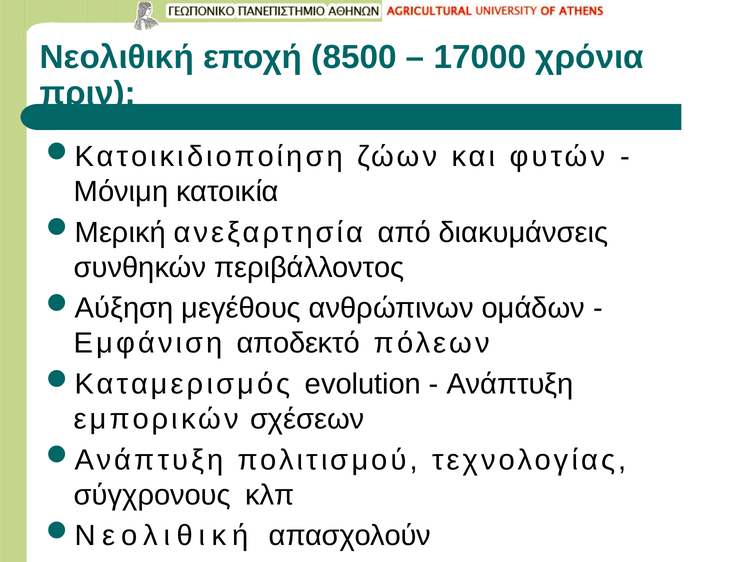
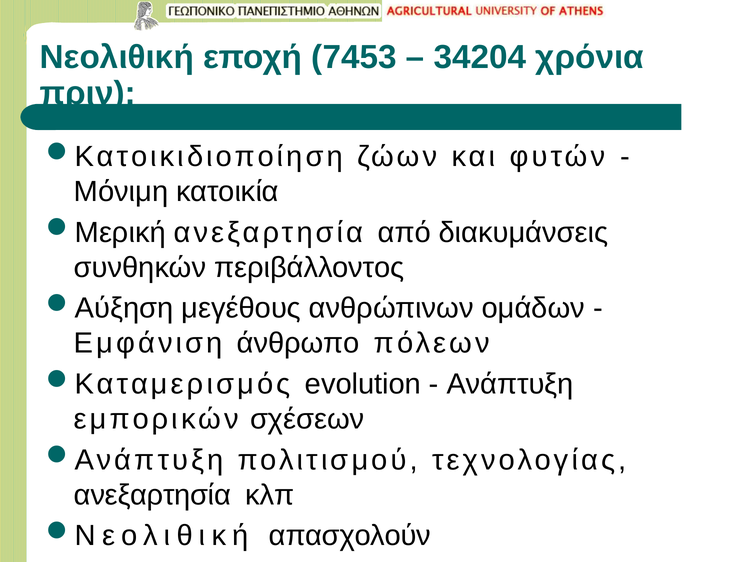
8500: 8500 -> 7453
17000: 17000 -> 34204
αποδεκτό: αποδεκτό -> άνθρωπο
σύγχρονους at (152, 495): σύγχρονους -> ανεξαρτησία
